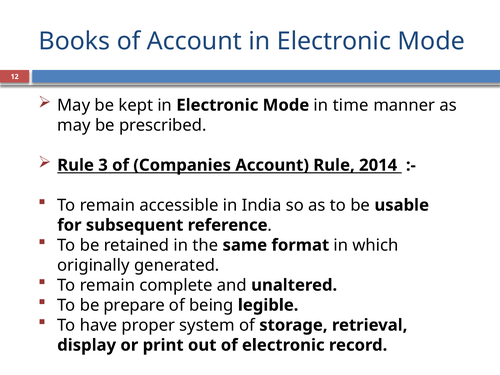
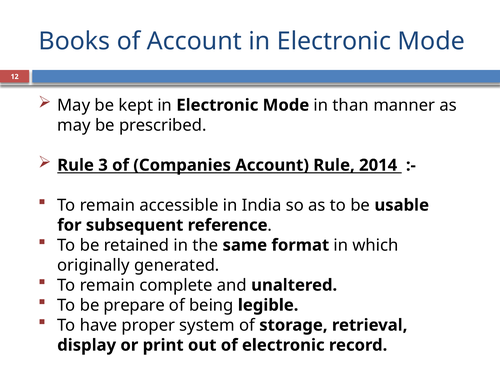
time: time -> than
